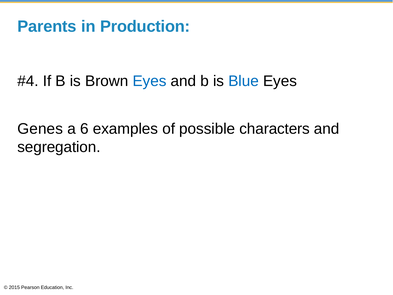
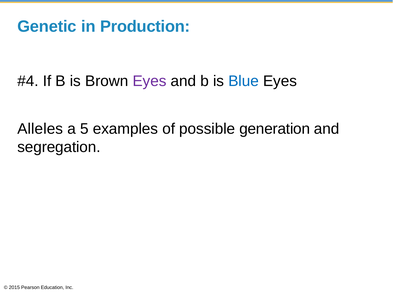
Parents: Parents -> Genetic
Eyes at (150, 81) colour: blue -> purple
Genes: Genes -> Alleles
6: 6 -> 5
characters: characters -> generation
